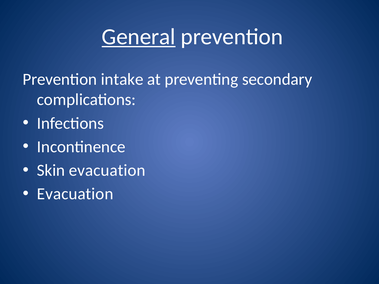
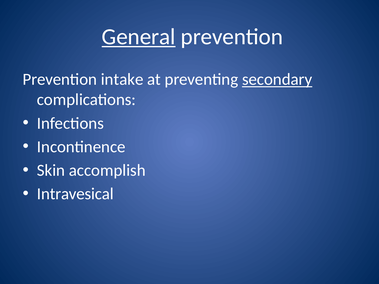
secondary underline: none -> present
Skin evacuation: evacuation -> accomplish
Evacuation at (75, 194): Evacuation -> Intravesical
